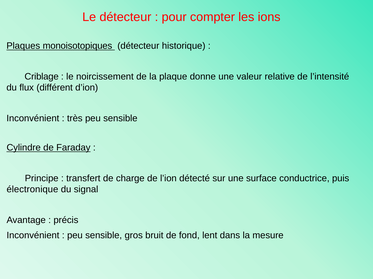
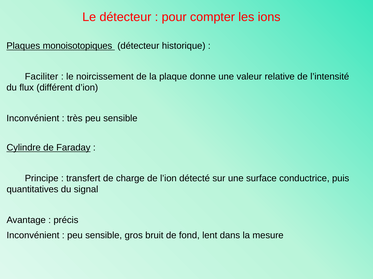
Criblage: Criblage -> Faciliter
électronique: électronique -> quantitatives
